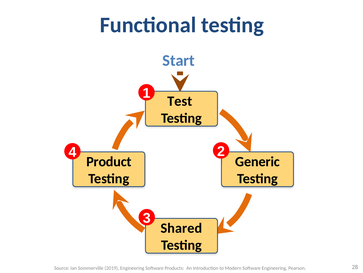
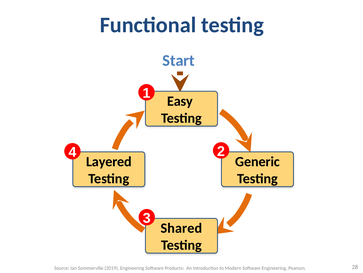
Test: Test -> Easy
Product: Product -> Layered
